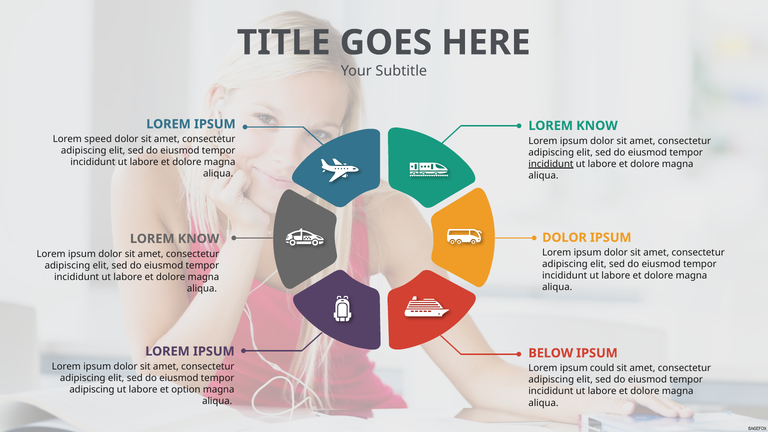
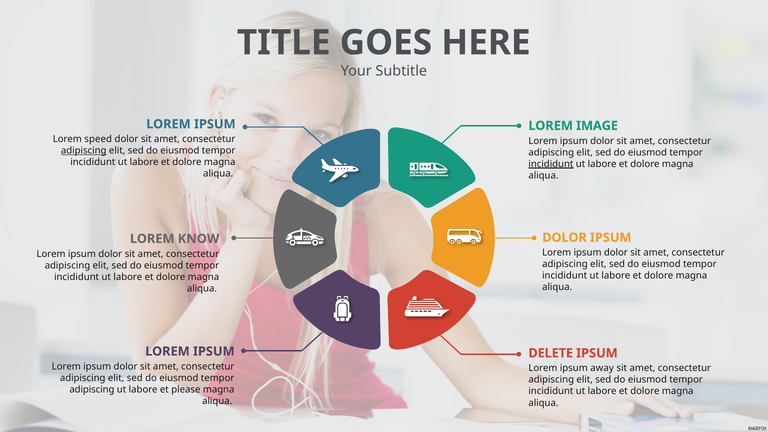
KNOW at (597, 126): KNOW -> IMAGE
adipiscing at (84, 151) underline: none -> present
BELOW: BELOW -> DELETE
could: could -> away
option: option -> please
